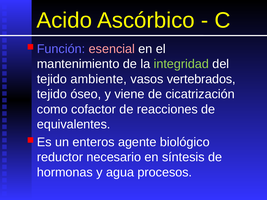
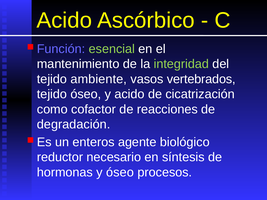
esencial colour: pink -> light green
y viene: viene -> acido
equivalentes: equivalentes -> degradación
y agua: agua -> óseo
